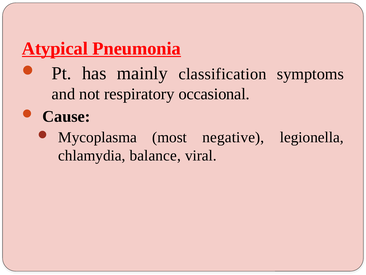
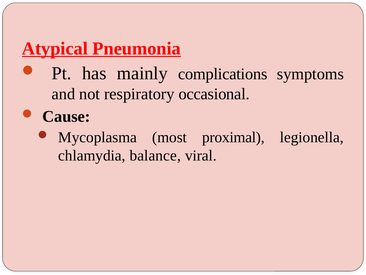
classification: classification -> complications
negative: negative -> proximal
